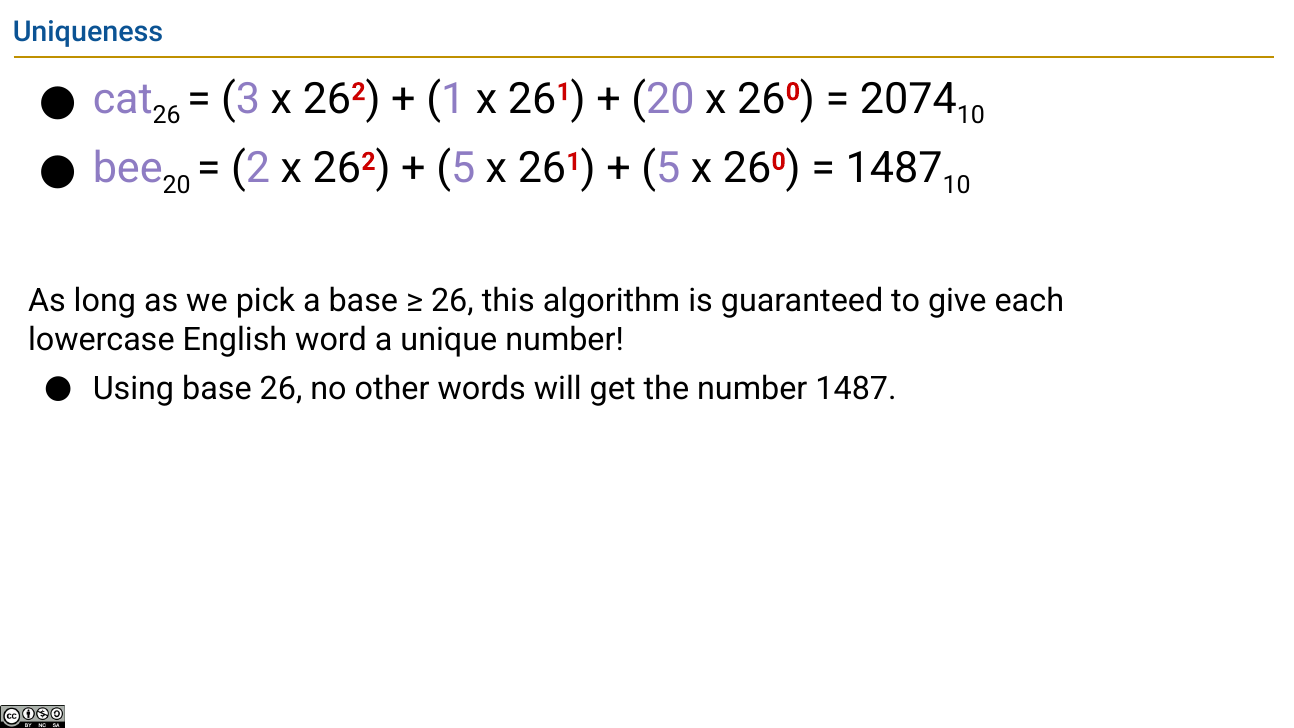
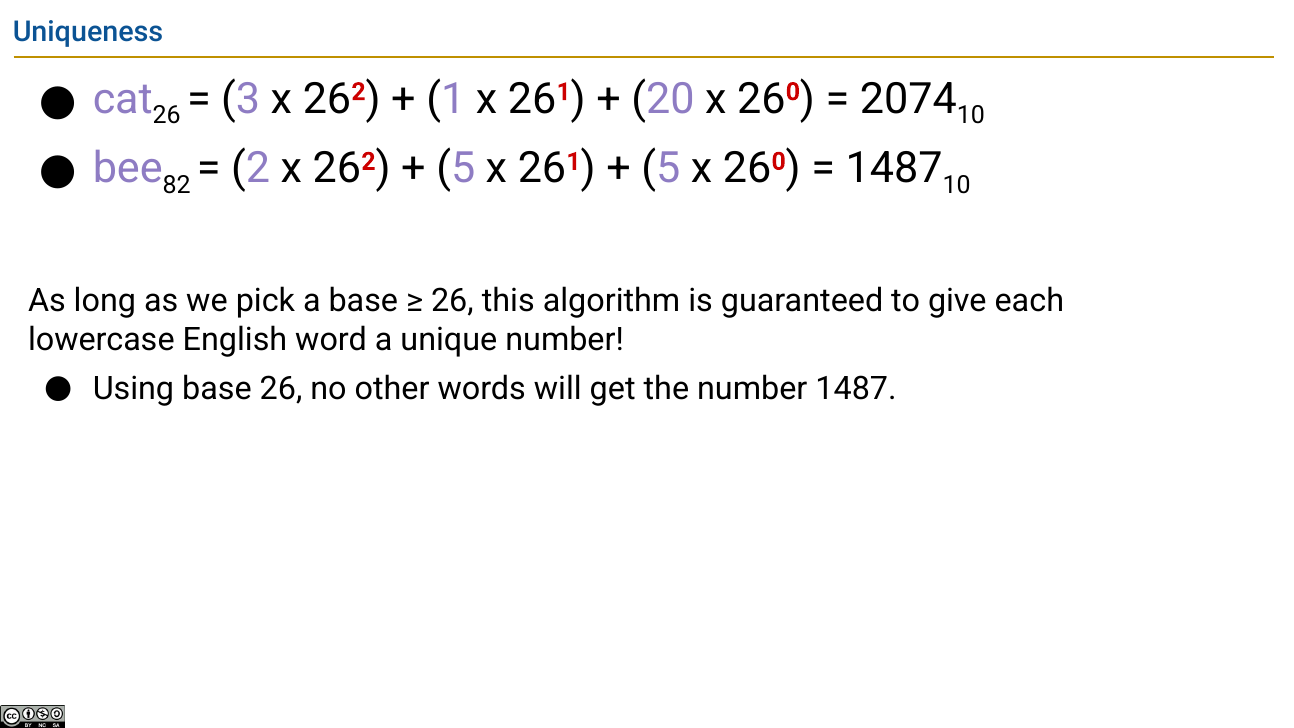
20 at (177, 185): 20 -> 82
